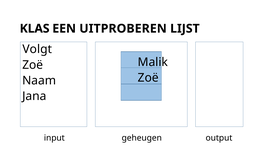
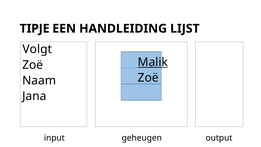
KLAS: KLAS -> TIPJE
UITPROBEREN: UITPROBEREN -> HANDLEIDING
Malik underline: none -> present
